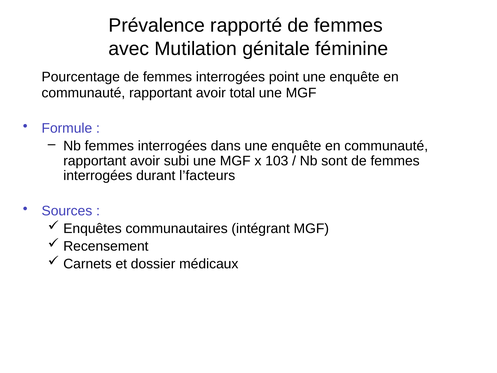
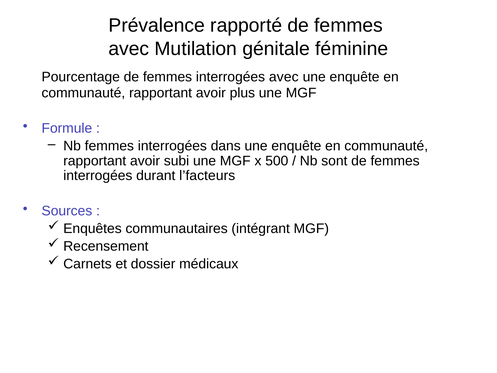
interrogées point: point -> avec
total: total -> plus
103: 103 -> 500
